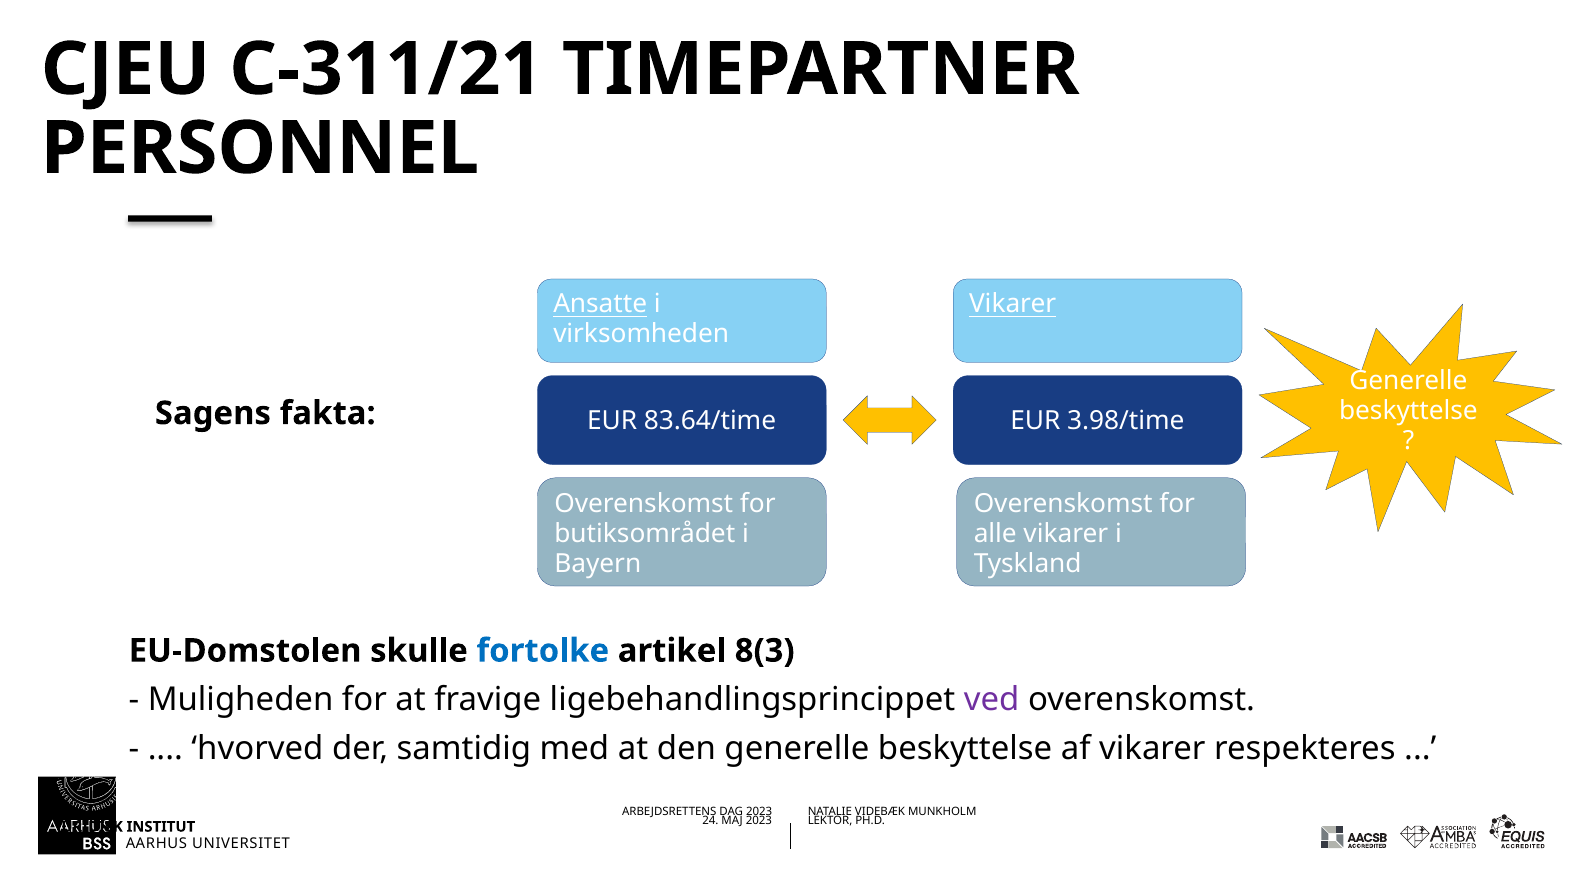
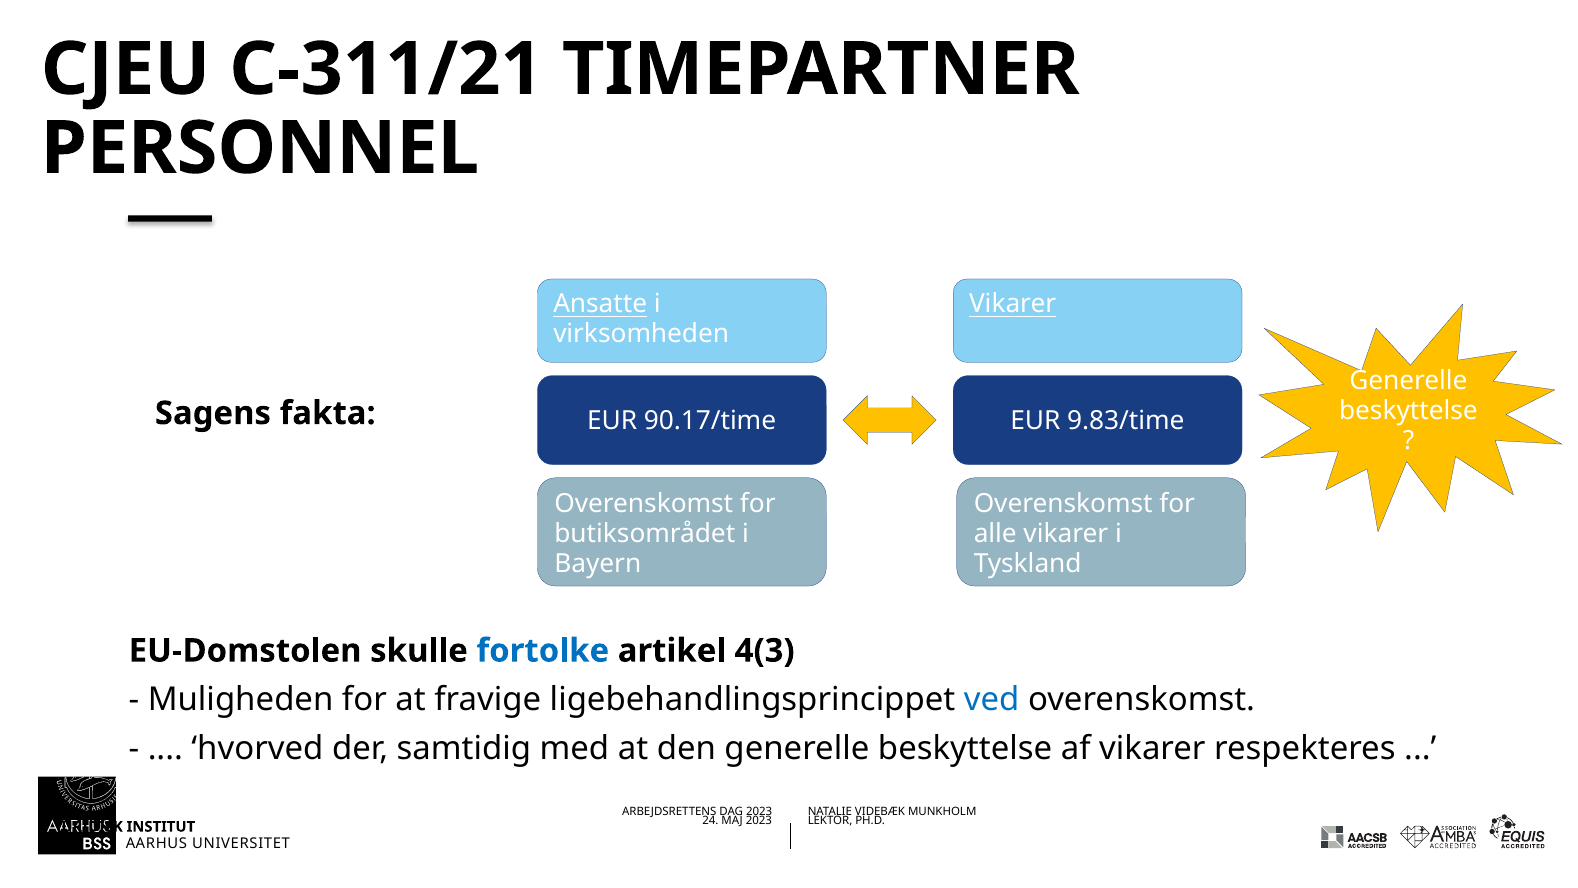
83.64/time: 83.64/time -> 90.17/time
3.98/time: 3.98/time -> 9.83/time
8(3: 8(3 -> 4(3
ved colour: purple -> blue
